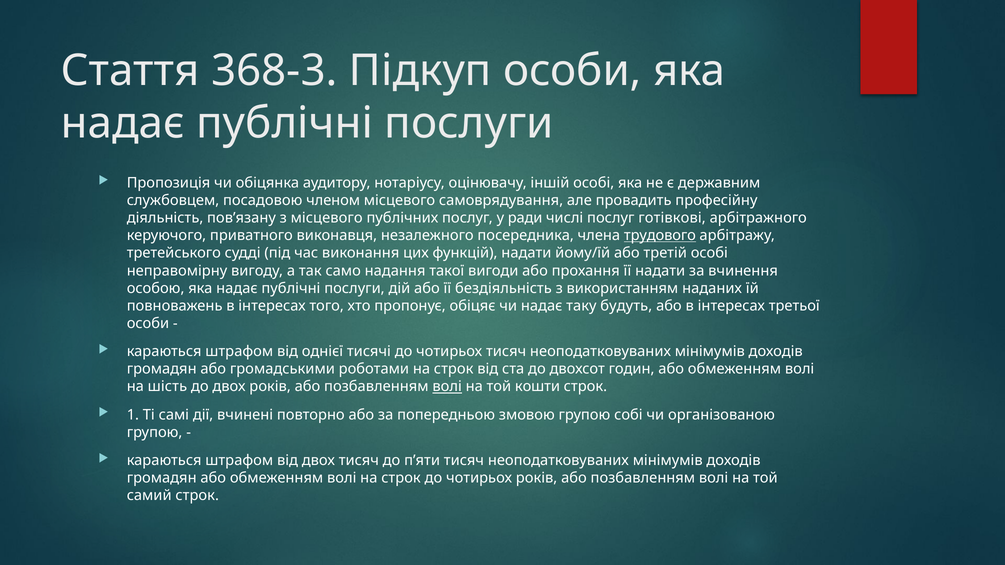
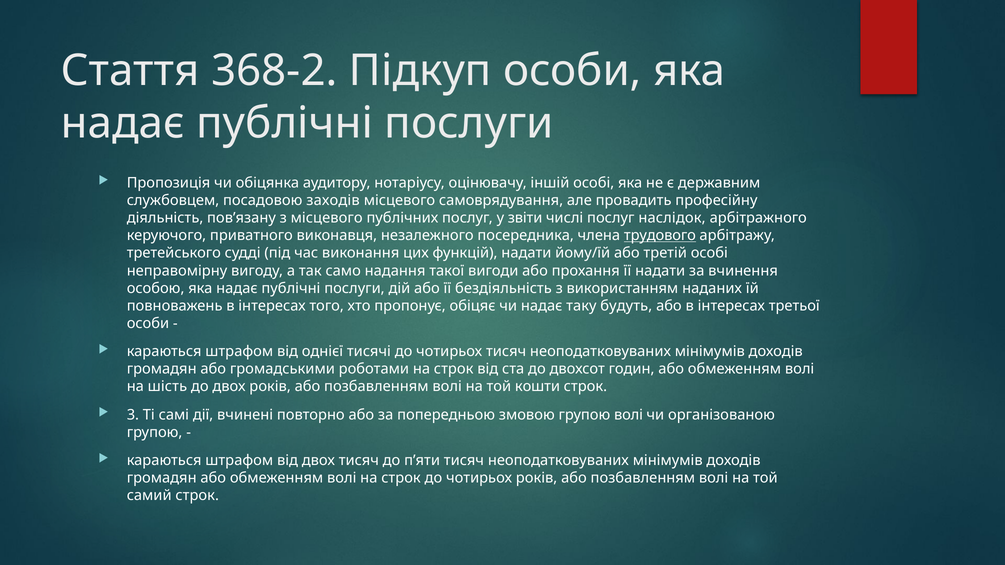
368-3: 368-3 -> 368-2
членом: членом -> заходів
ради: ради -> звіти
готівкові: готівкові -> наслідок
волі at (447, 387) underline: present -> none
1: 1 -> 3
групою собі: собі -> волі
